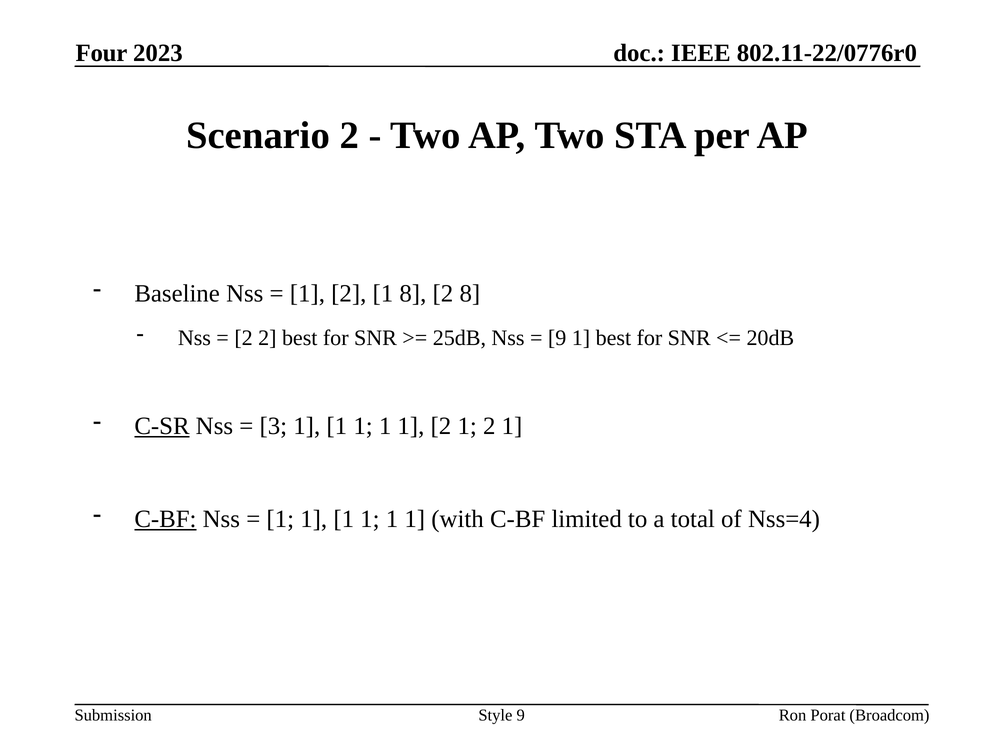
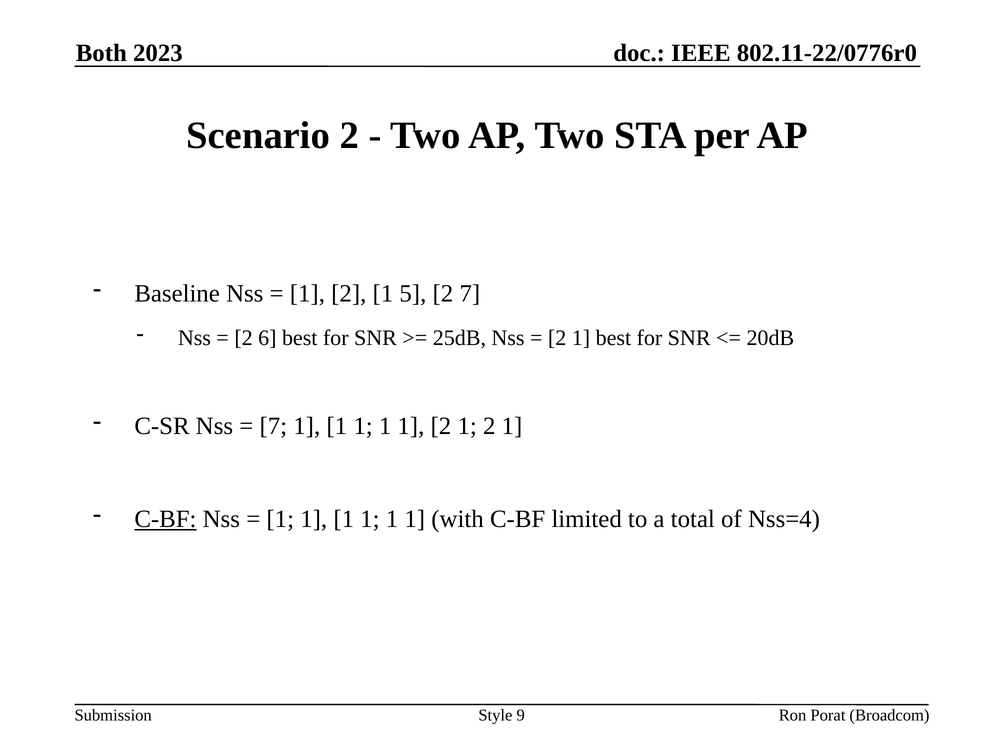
Four: Four -> Both
1 8: 8 -> 5
2 8: 8 -> 7
2 2: 2 -> 6
9 at (557, 338): 9 -> 2
C-SR underline: present -> none
3 at (273, 426): 3 -> 7
